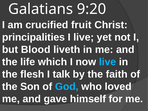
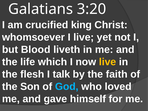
9:20: 9:20 -> 3:20
fruit: fruit -> king
principalities: principalities -> whomsoever
live at (108, 62) colour: light blue -> yellow
